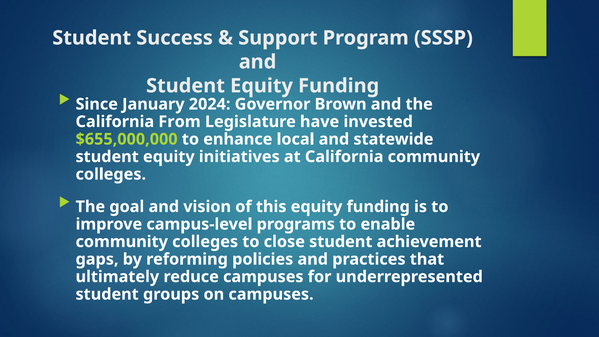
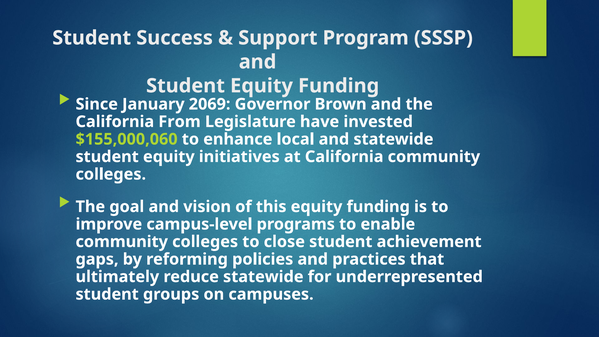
2024: 2024 -> 2069
$655,000,000: $655,000,000 -> $155,000,060
reduce campuses: campuses -> statewide
